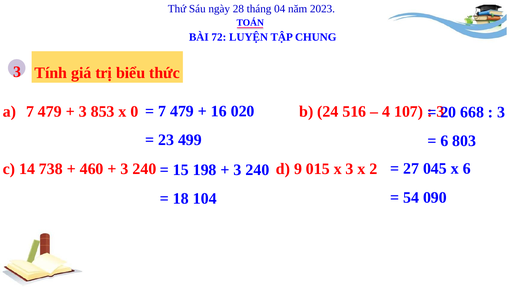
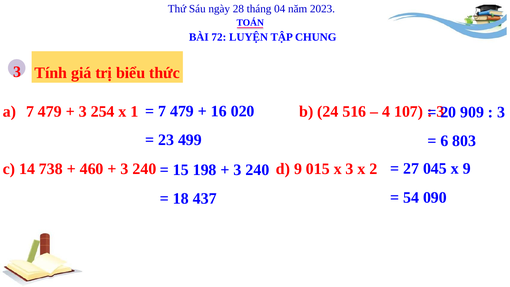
853: 853 -> 254
0: 0 -> 1
668: 668 -> 909
x 6: 6 -> 9
104: 104 -> 437
